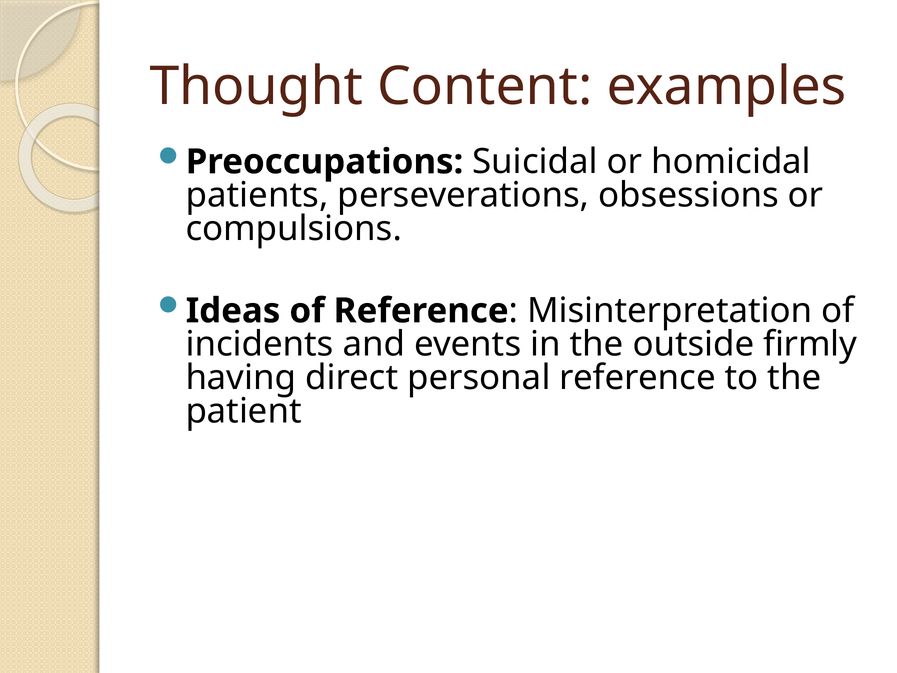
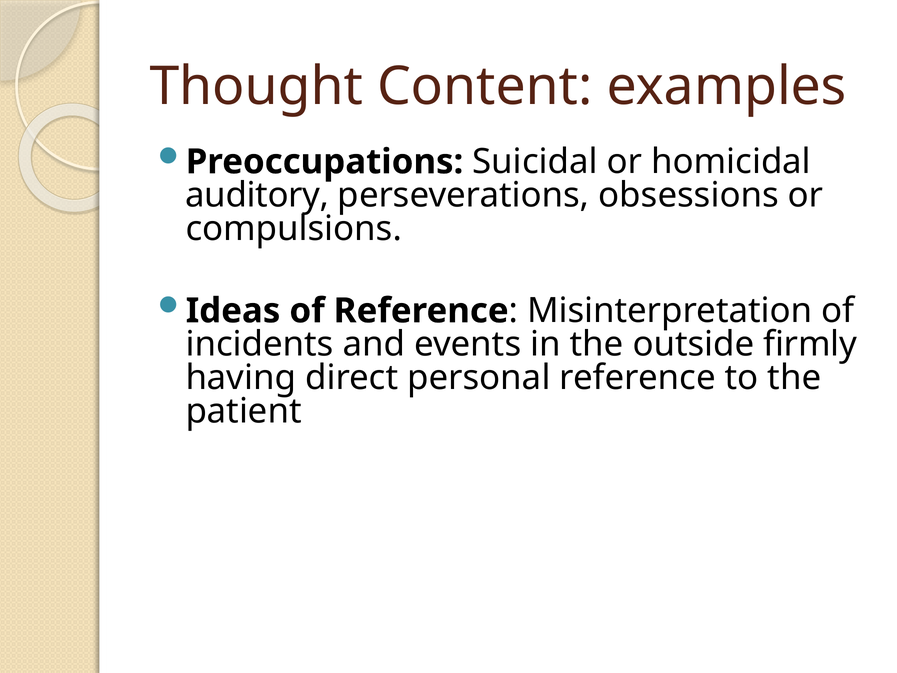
patients: patients -> auditory
